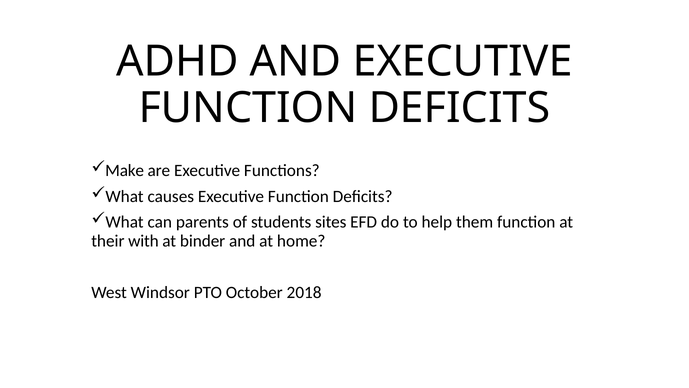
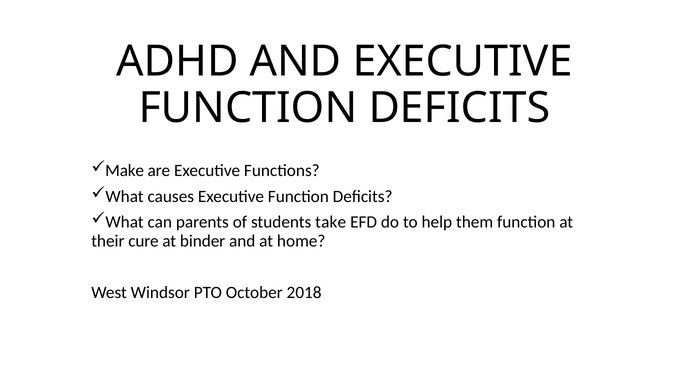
sites: sites -> take
with: with -> cure
